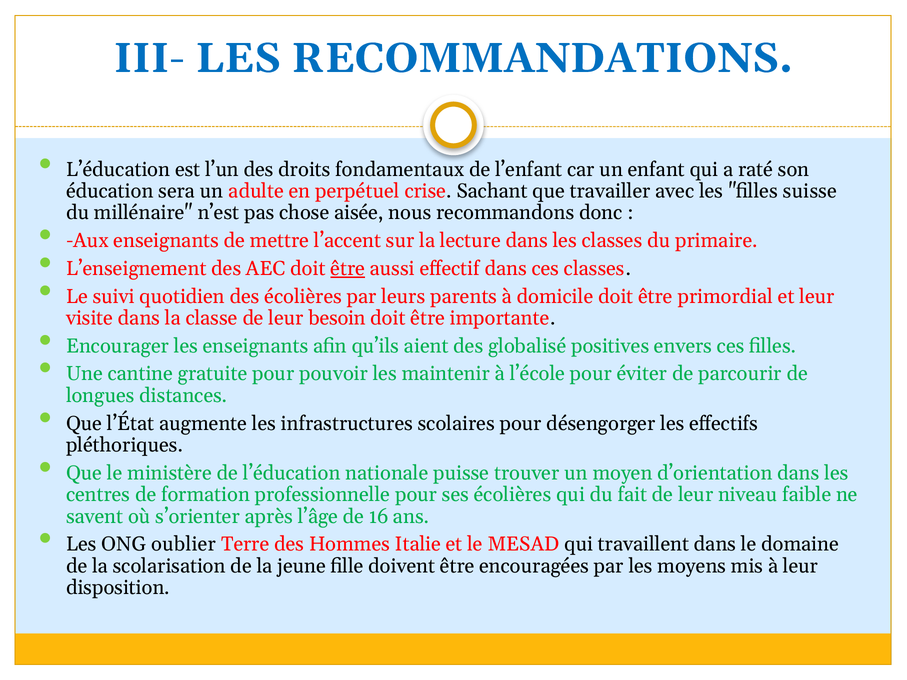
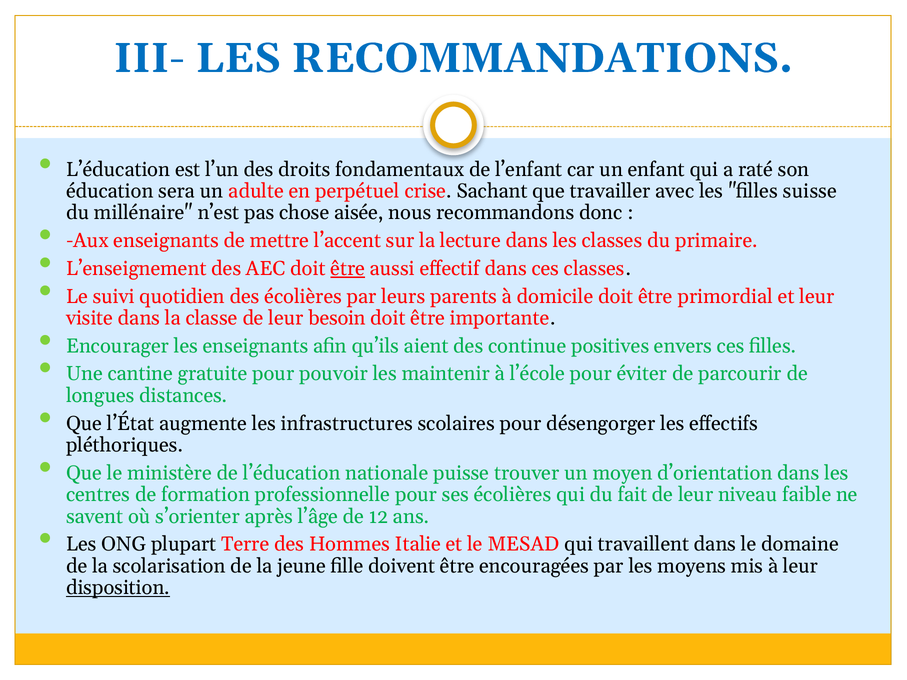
globalisé: globalisé -> continue
16: 16 -> 12
oublier: oublier -> plupart
disposition underline: none -> present
